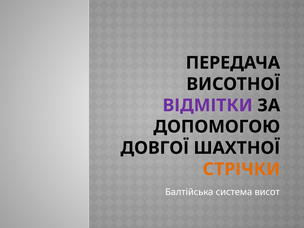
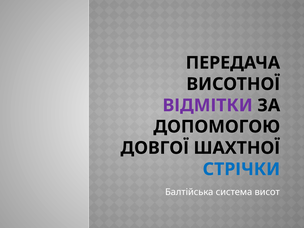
СТРІЧКИ colour: orange -> blue
